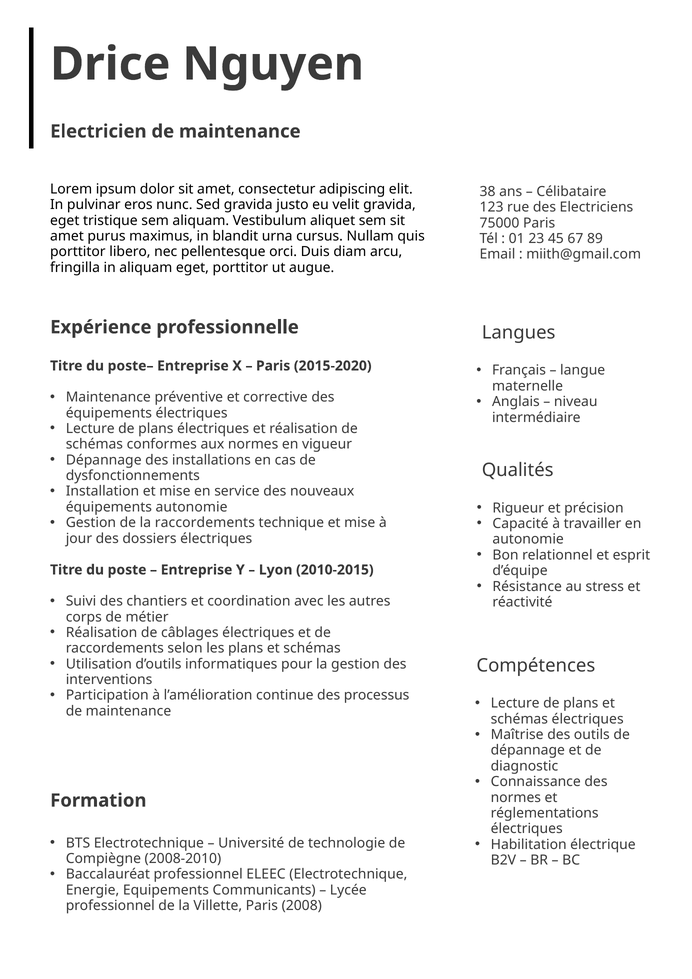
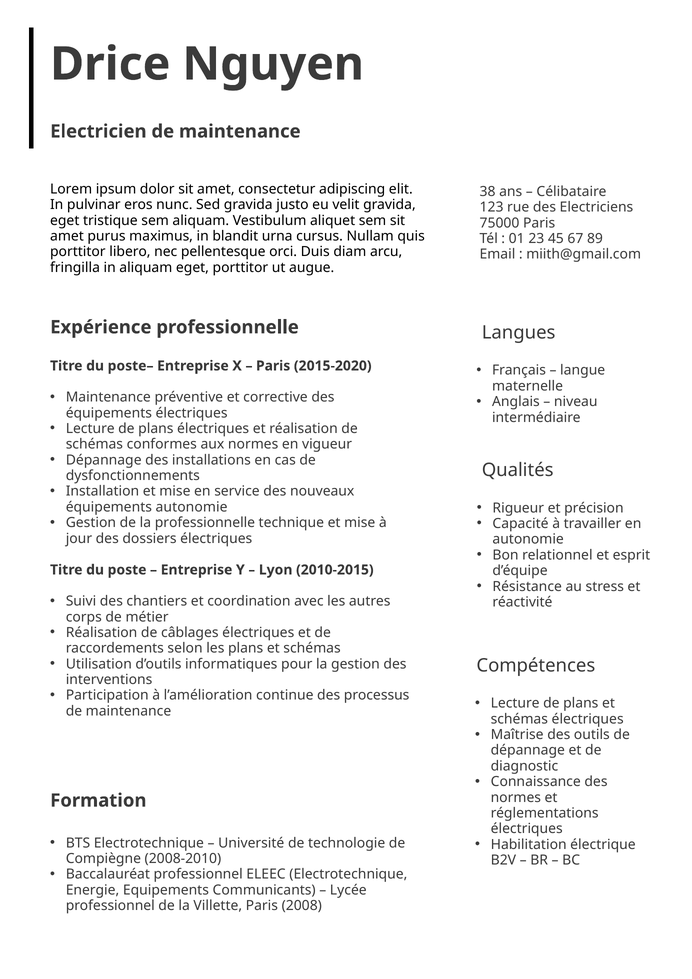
la raccordements: raccordements -> professionnelle
